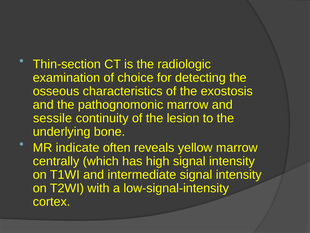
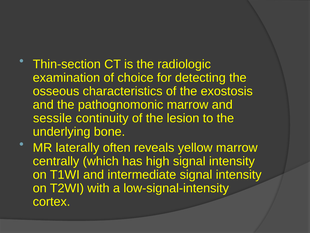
indicate: indicate -> laterally
